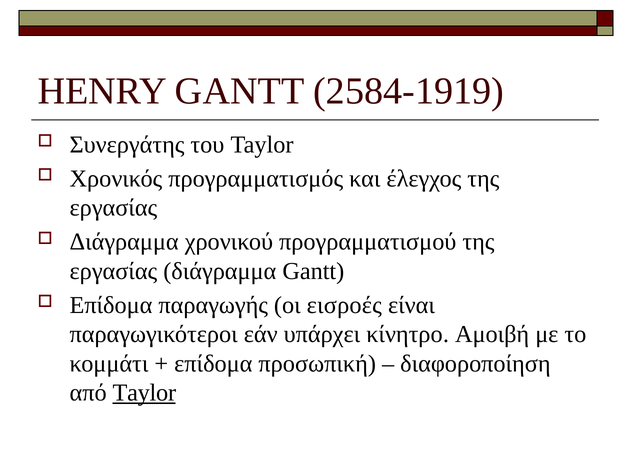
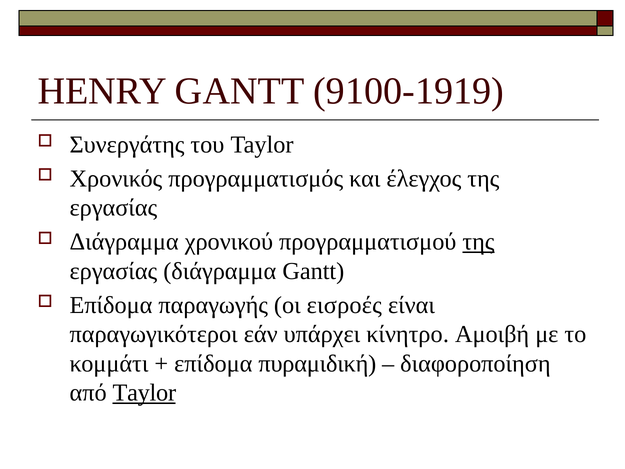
2584-1919: 2584-1919 -> 9100-1919
της at (478, 242) underline: none -> present
προσωπική: προσωπική -> πυραμιδική
